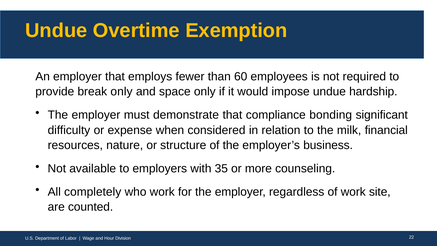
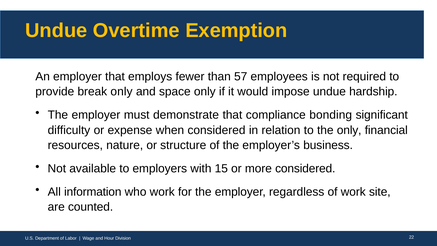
60: 60 -> 57
the milk: milk -> only
35: 35 -> 15
more counseling: counseling -> considered
completely: completely -> information
